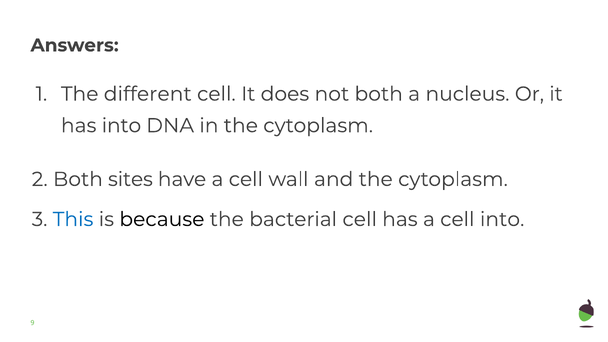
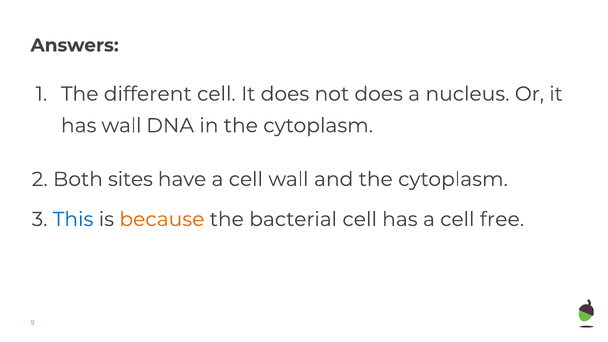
not both: both -> does
has into: into -> wall
because colour: black -> orange
cell into: into -> free
